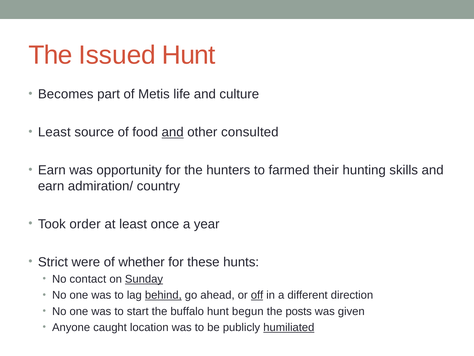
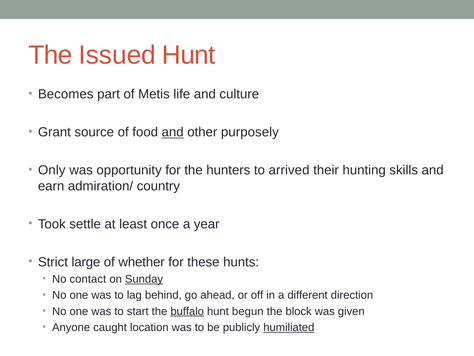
Least at (54, 132): Least -> Grant
consulted: consulted -> purposely
Earn at (52, 170): Earn -> Only
farmed: farmed -> arrived
order: order -> settle
were: were -> large
behind underline: present -> none
off underline: present -> none
buffalo underline: none -> present
posts: posts -> block
